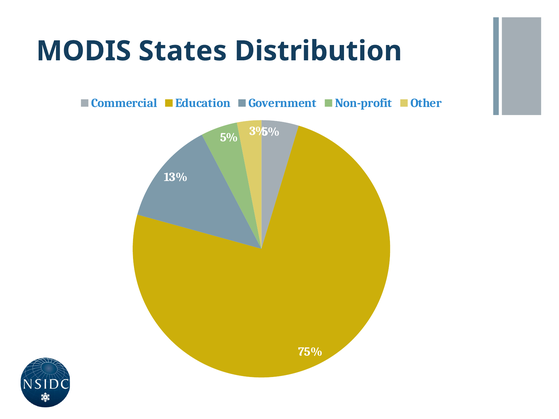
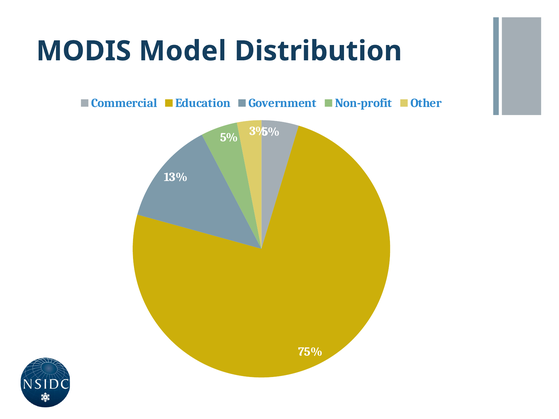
States: States -> Model
